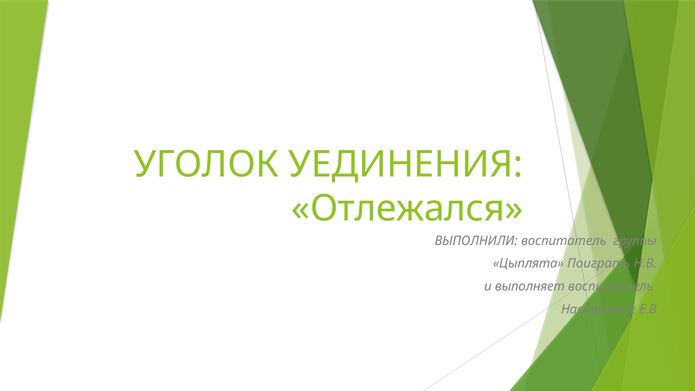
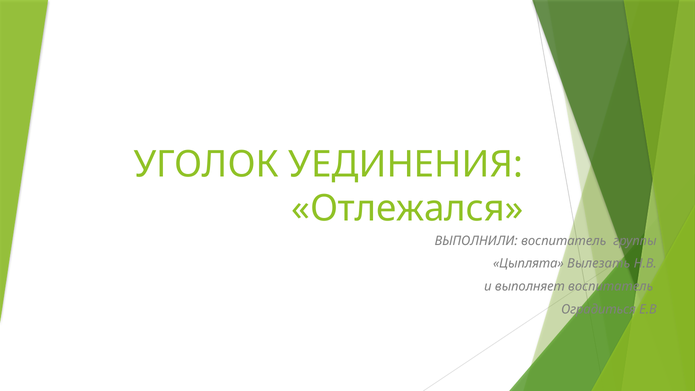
Поиграть: Поиграть -> Вылезать
Настроение: Настроение -> Оградиться
